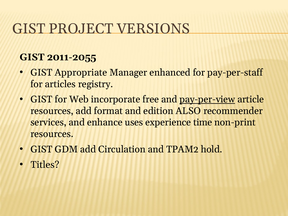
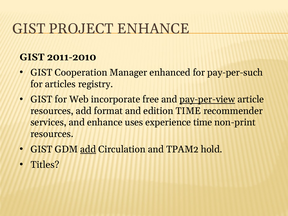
PROJECT VERSIONS: VERSIONS -> ENHANCE
2011-2055: 2011-2055 -> 2011-2010
Appropriate: Appropriate -> Cooperation
pay-per-staff: pay-per-staff -> pay-per-such
edition ALSO: ALSO -> TIME
add at (88, 149) underline: none -> present
